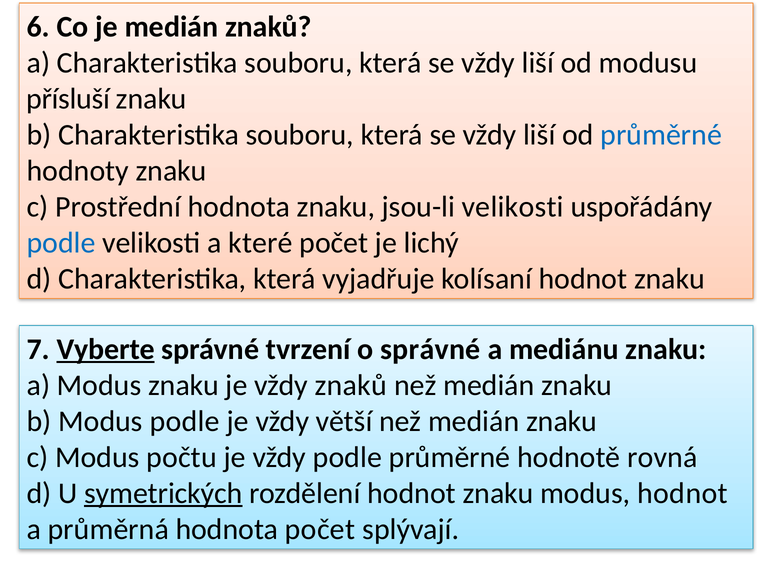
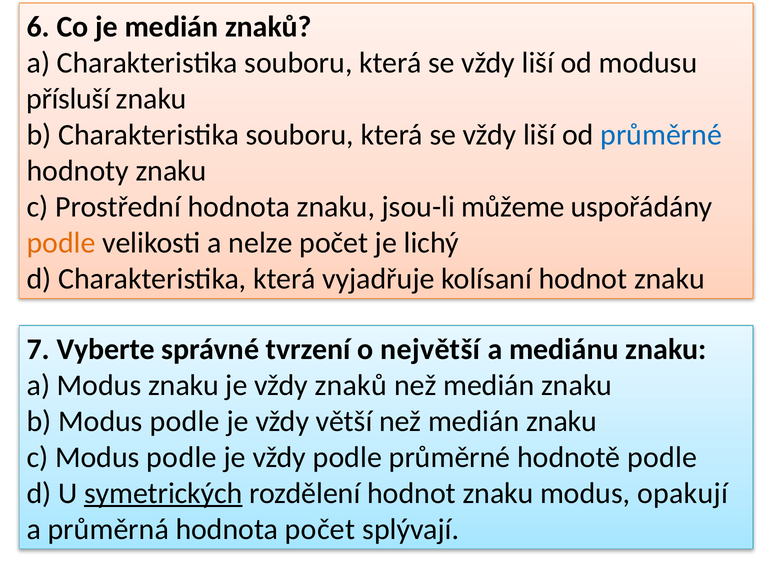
jsou-li velikosti: velikosti -> můžeme
podle at (61, 243) colour: blue -> orange
které: které -> nelze
Vyberte underline: present -> none
o správné: správné -> největší
c Modus počtu: počtu -> podle
hodnotě rovná: rovná -> podle
modus hodnot: hodnot -> opakují
